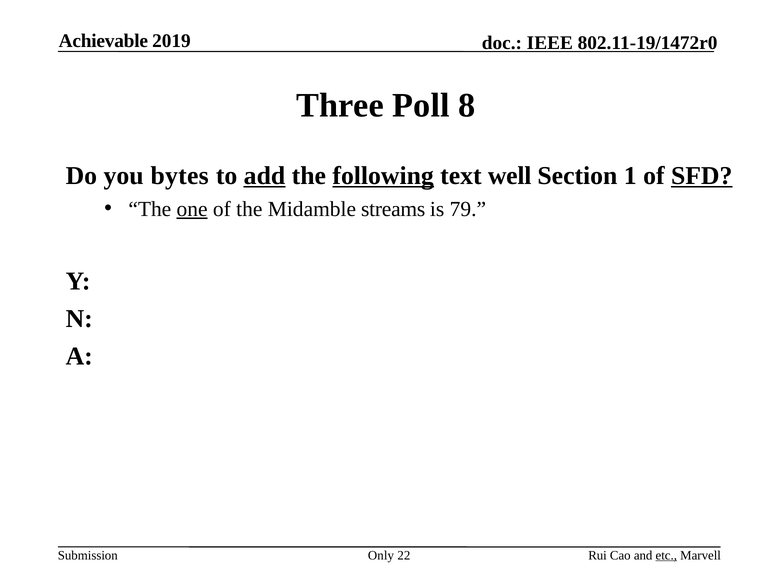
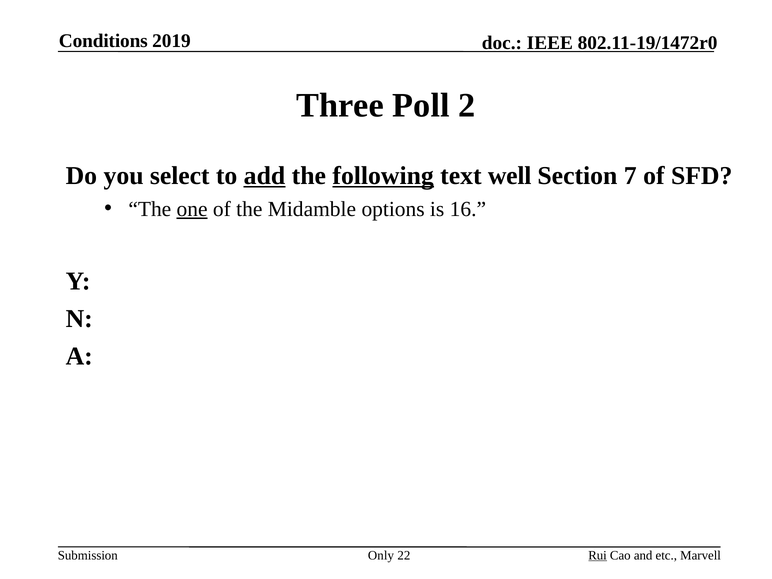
Achievable: Achievable -> Conditions
8: 8 -> 2
bytes: bytes -> select
1: 1 -> 7
SFD underline: present -> none
streams: streams -> options
79: 79 -> 16
Rui underline: none -> present
etc underline: present -> none
